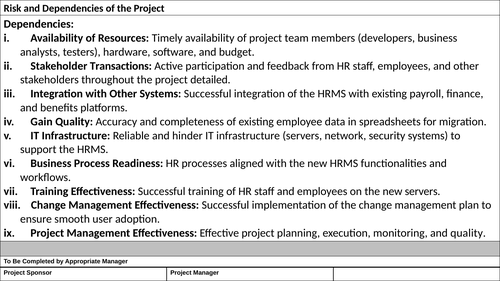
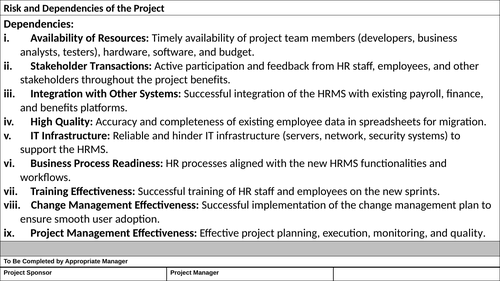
project detailed: detailed -> benefits
Gain: Gain -> High
new servers: servers -> sprints
